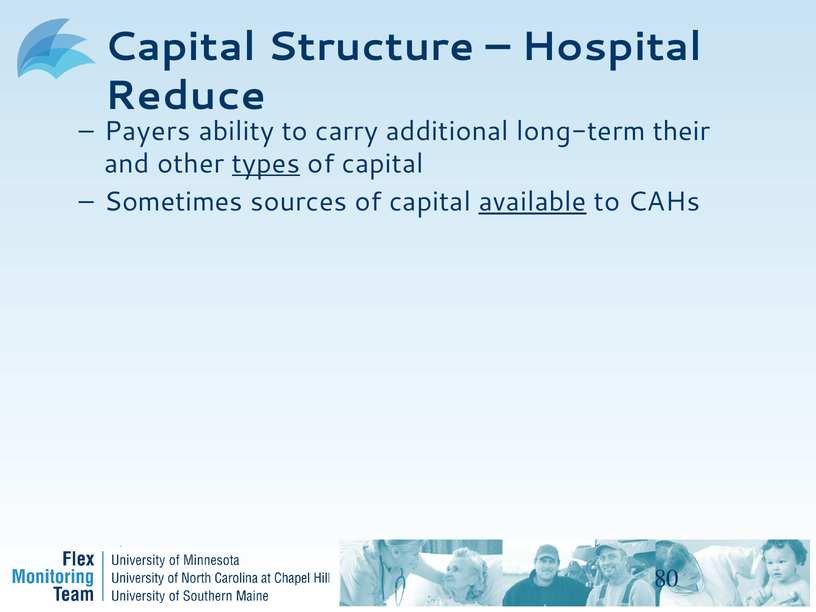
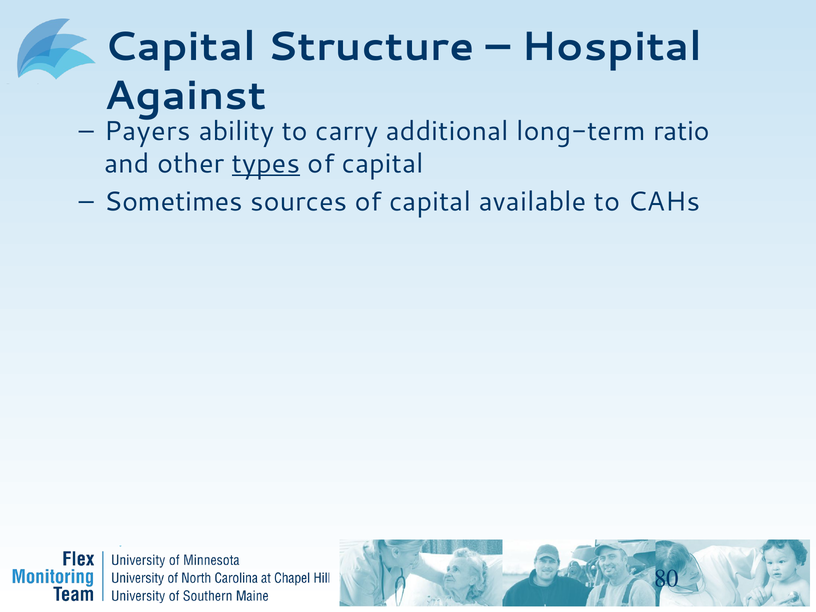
Reduce: Reduce -> Against
their: their -> ratio
available underline: present -> none
